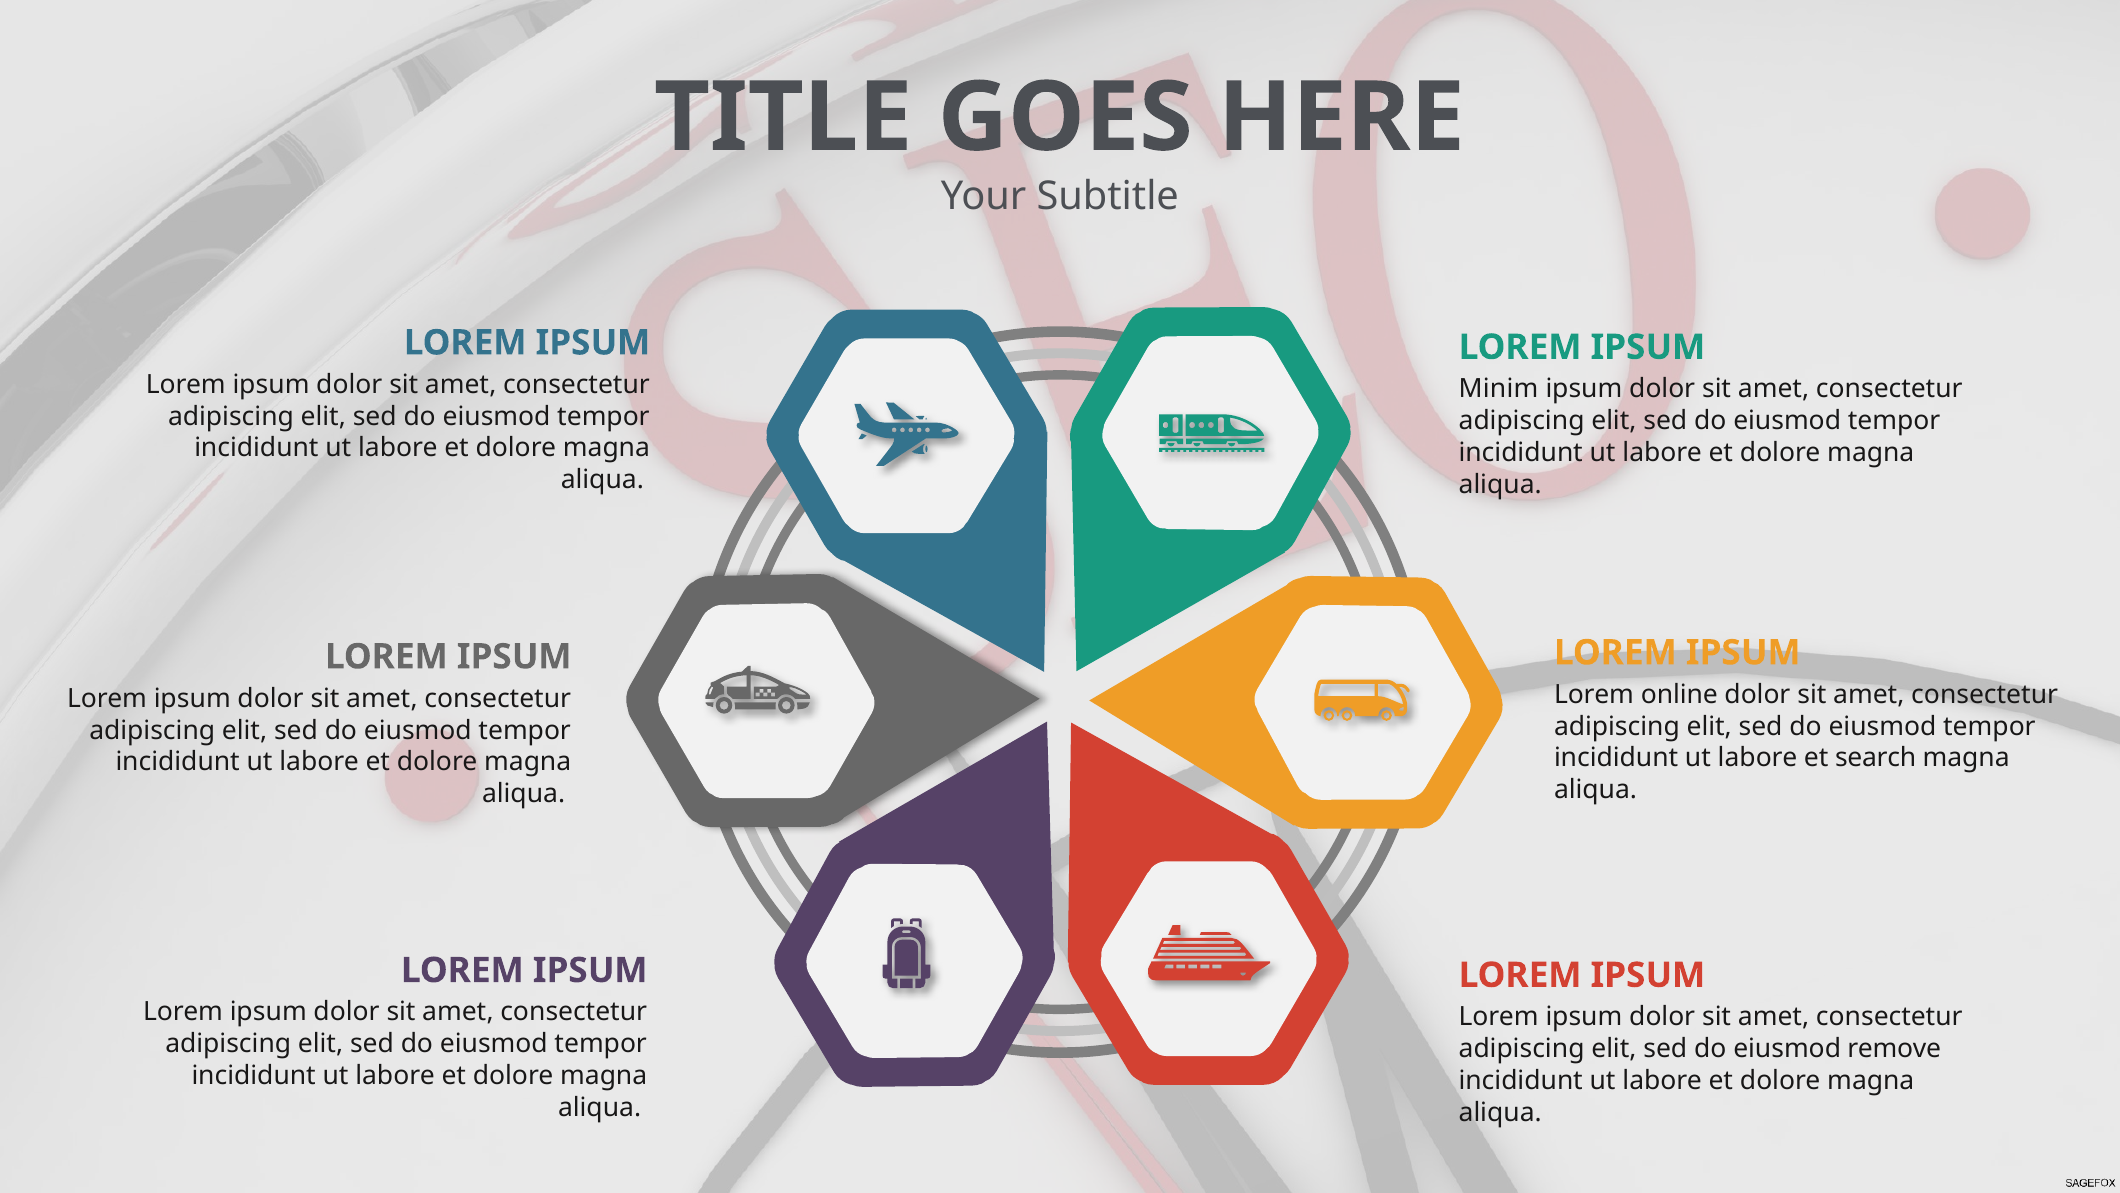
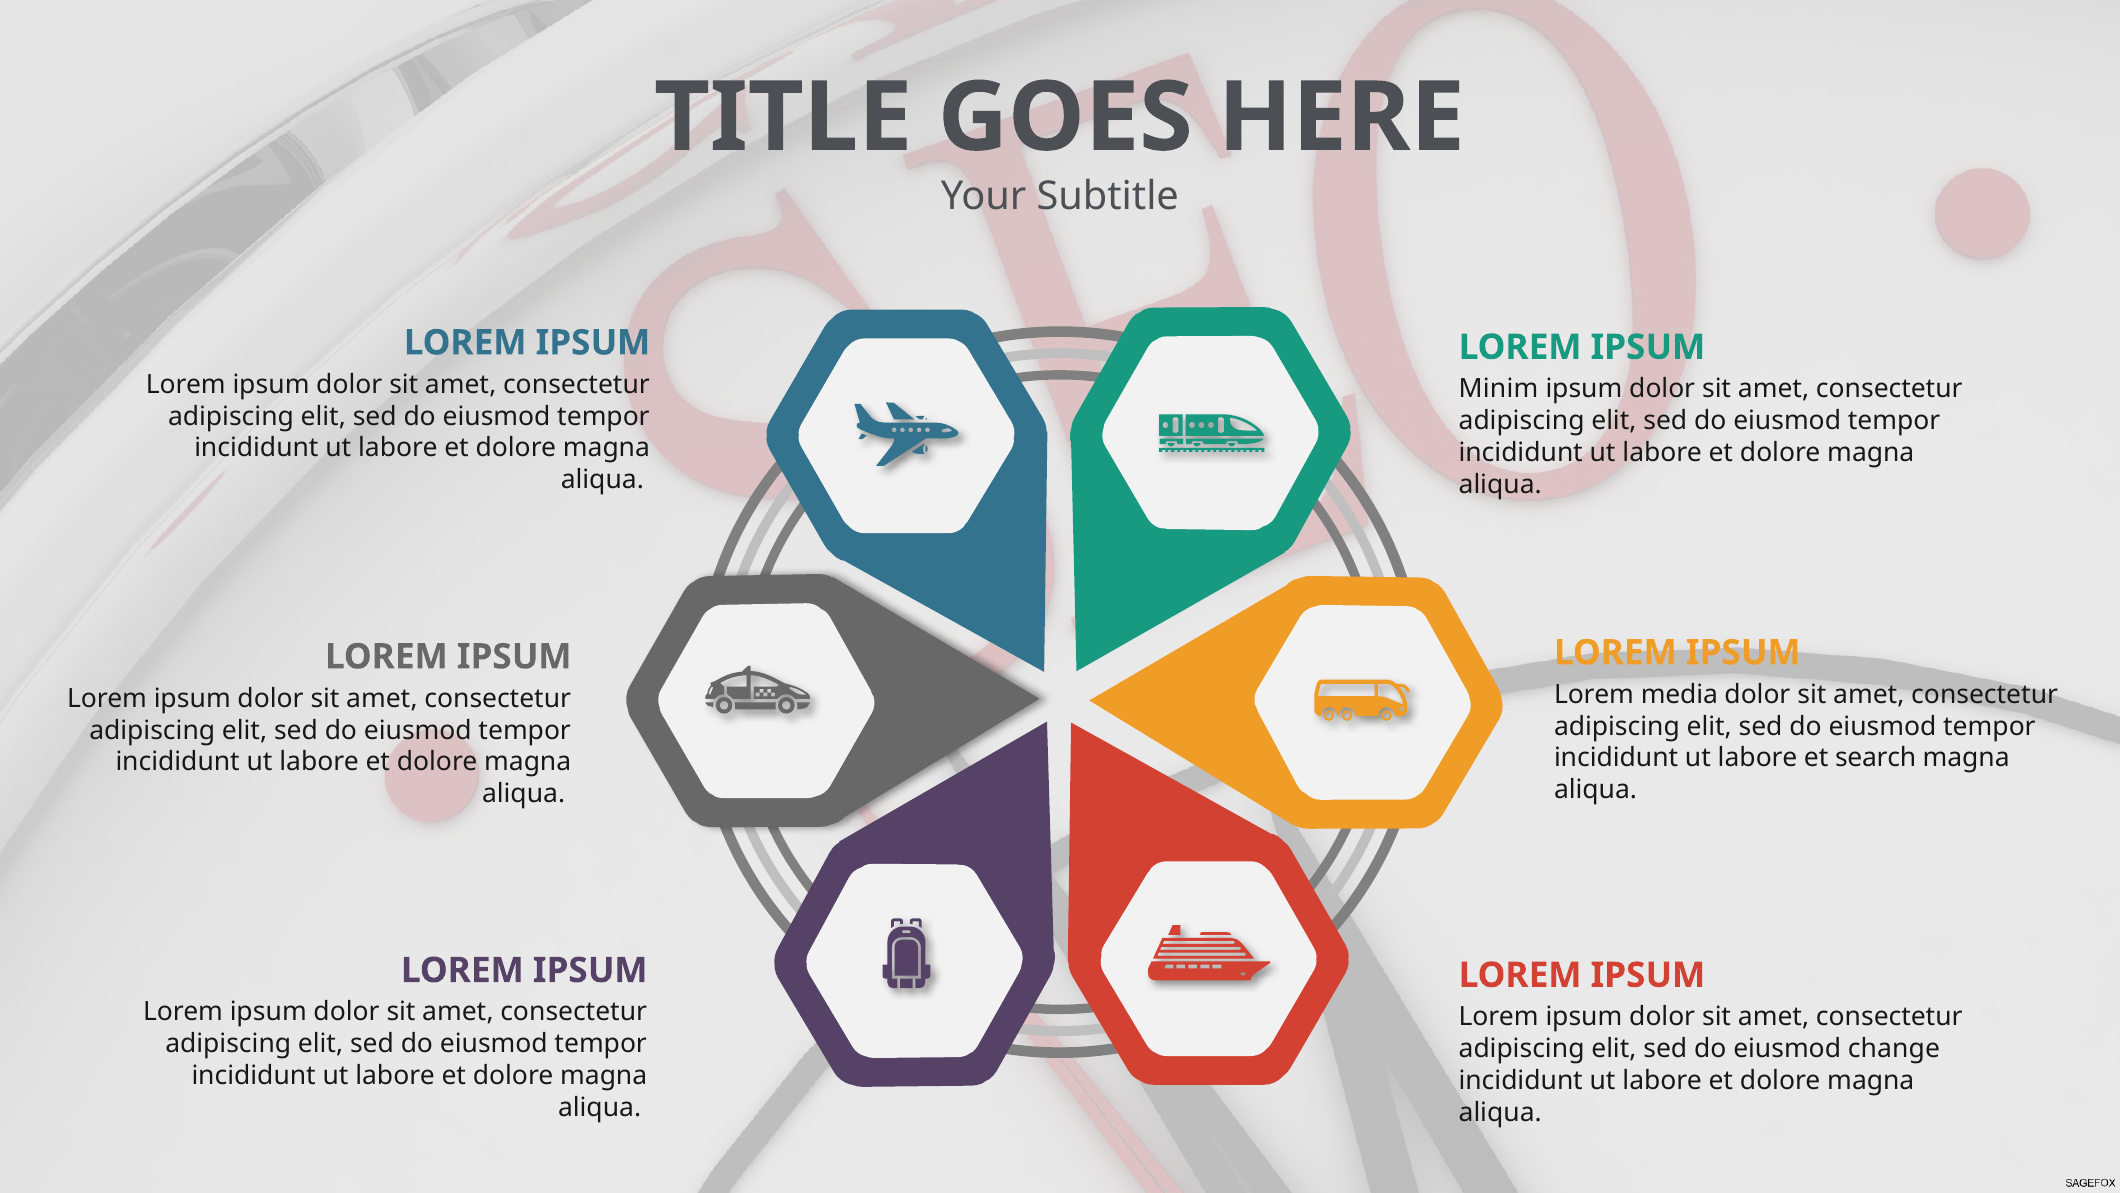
online: online -> media
remove: remove -> change
